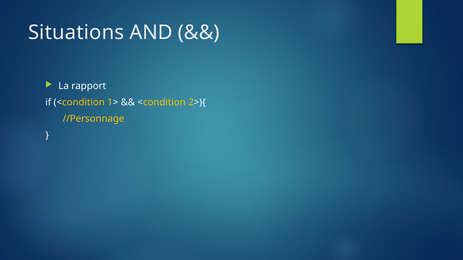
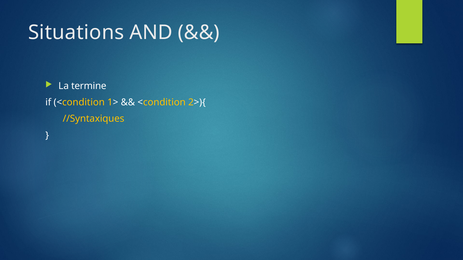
rapport: rapport -> termine
//Personnage: //Personnage -> //Syntaxiques
